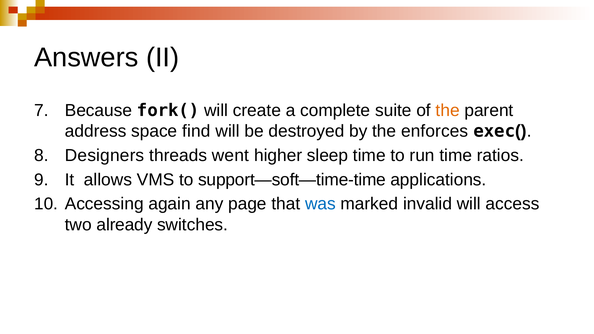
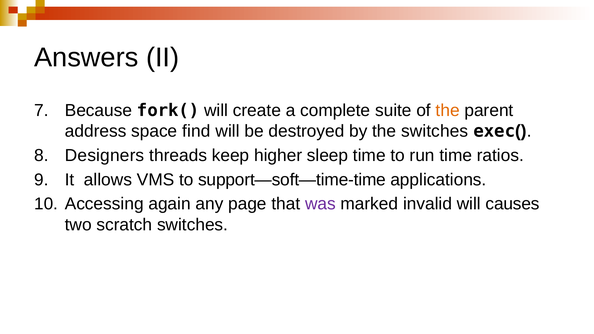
the enforces: enforces -> switches
went: went -> keep
was colour: blue -> purple
access: access -> causes
already: already -> scratch
